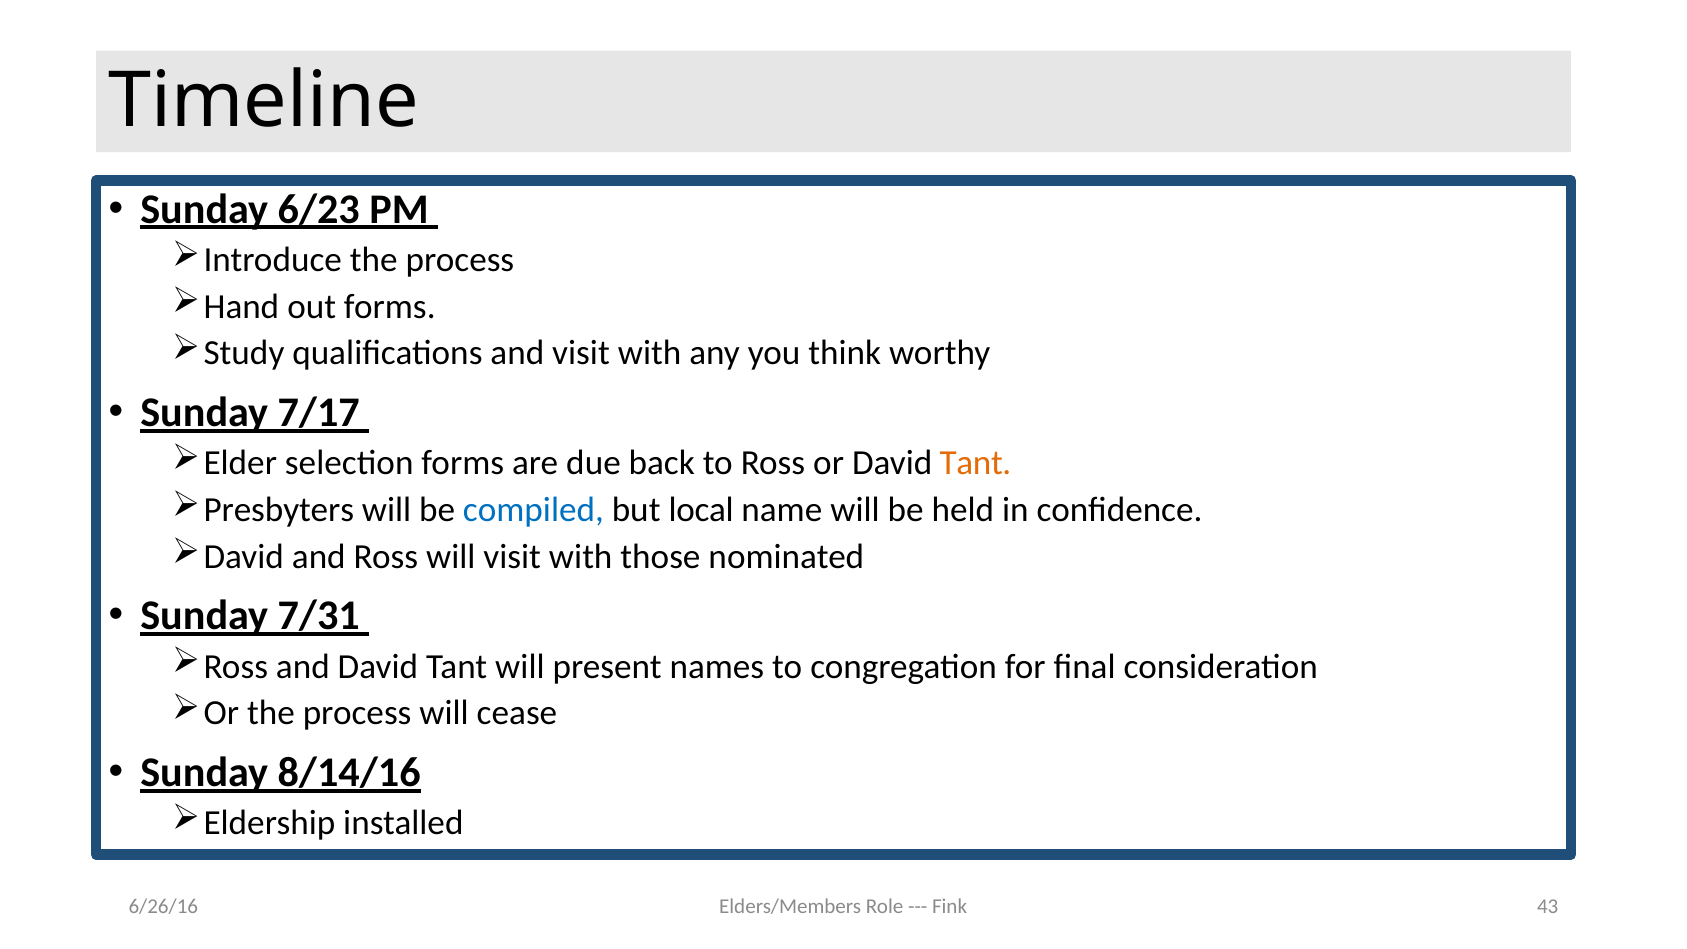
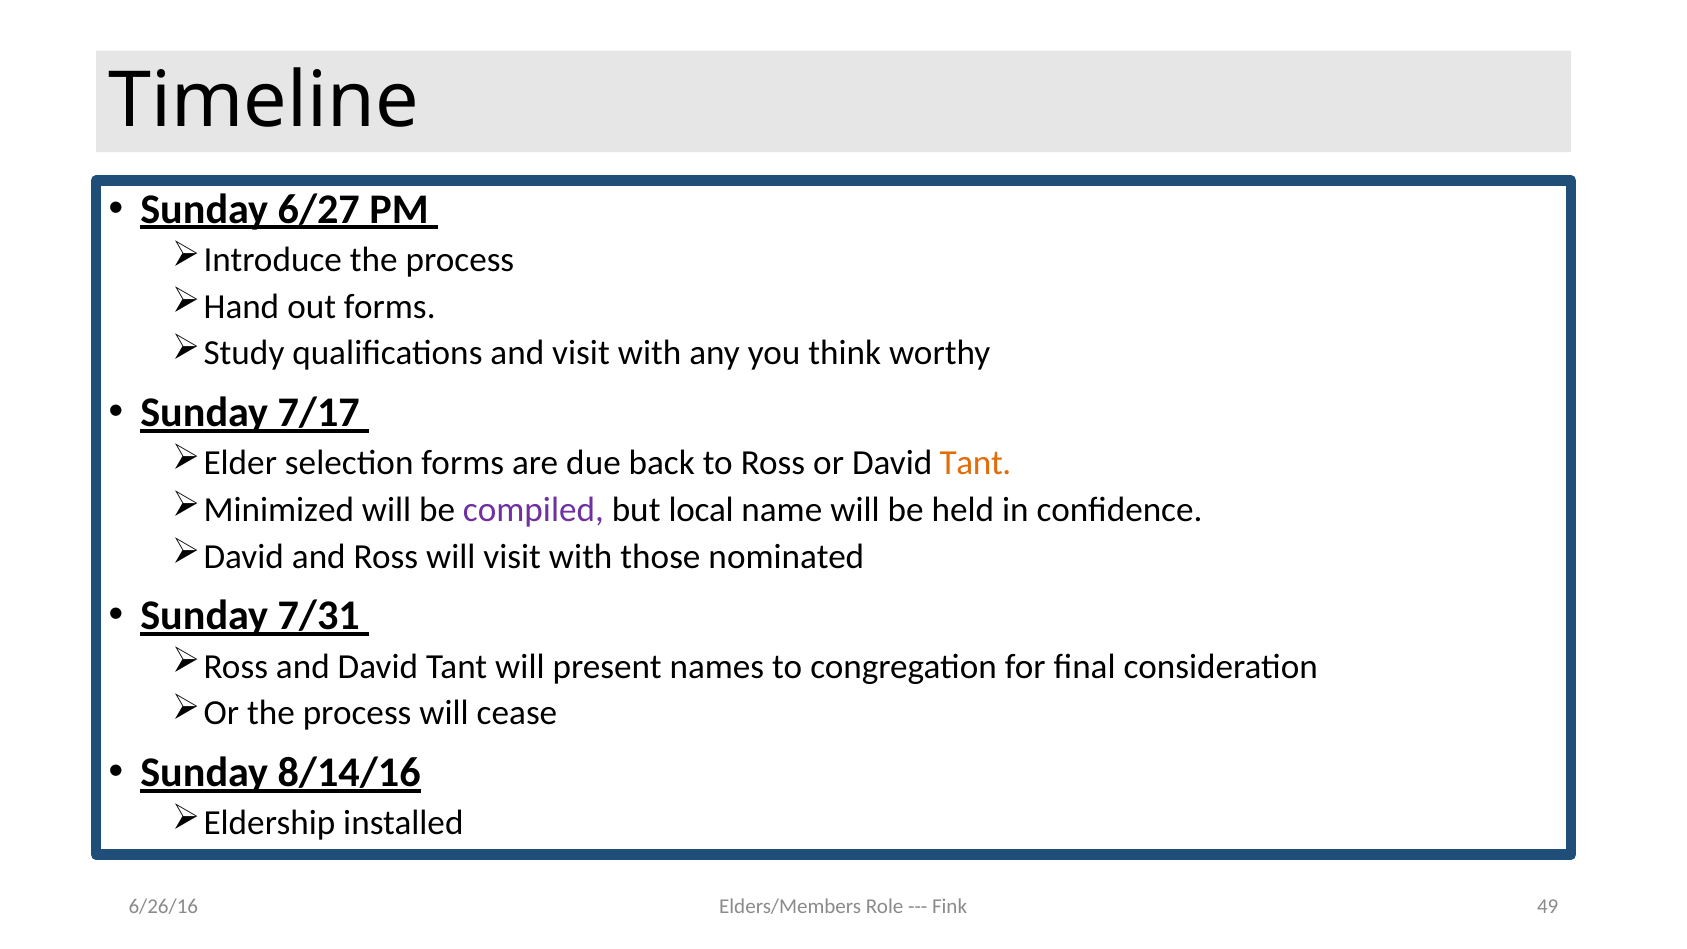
6/23: 6/23 -> 6/27
Presbyters: Presbyters -> Minimized
compiled colour: blue -> purple
43: 43 -> 49
